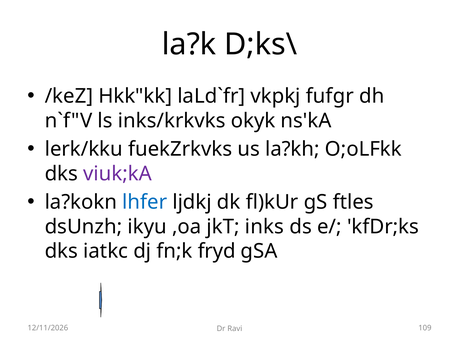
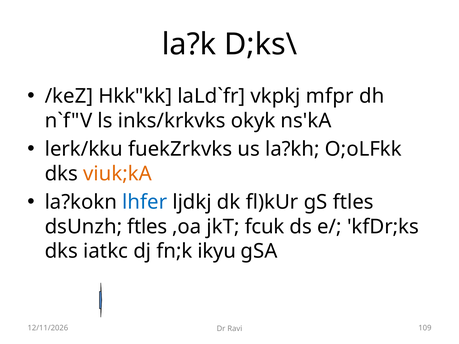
fufgr: fufgr -> mfpr
viuk;kA colour: purple -> orange
dsUnzh ikyu: ikyu -> ftles
inks: inks -> fcuk
fryd: fryd -> ikyu
